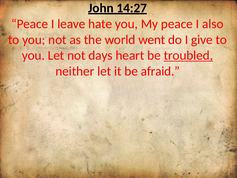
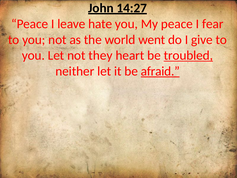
also: also -> fear
days: days -> they
afraid underline: none -> present
